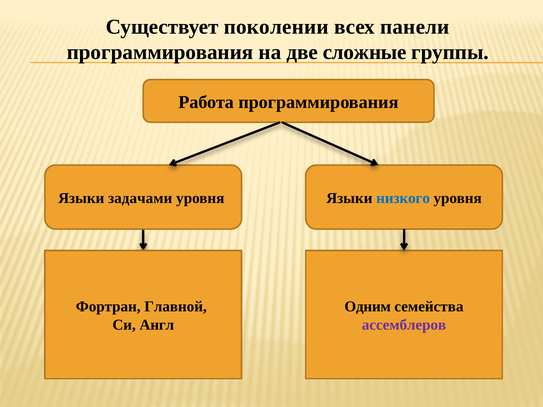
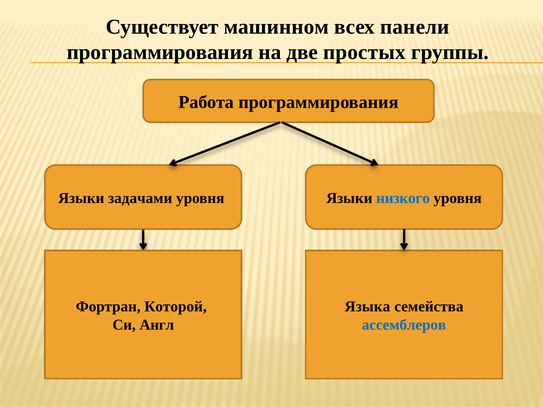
поколении: поколении -> машинном
сложные: сложные -> простых
Главной: Главной -> Которой
Одним: Одним -> Языка
ассемблеров colour: purple -> blue
